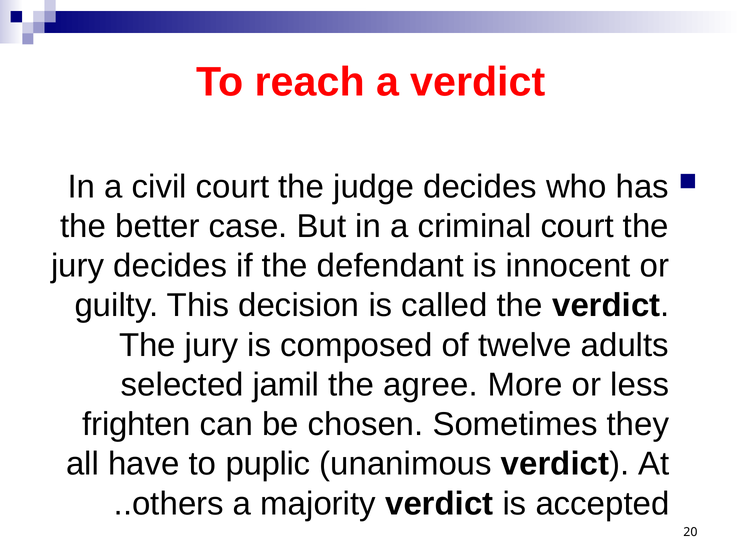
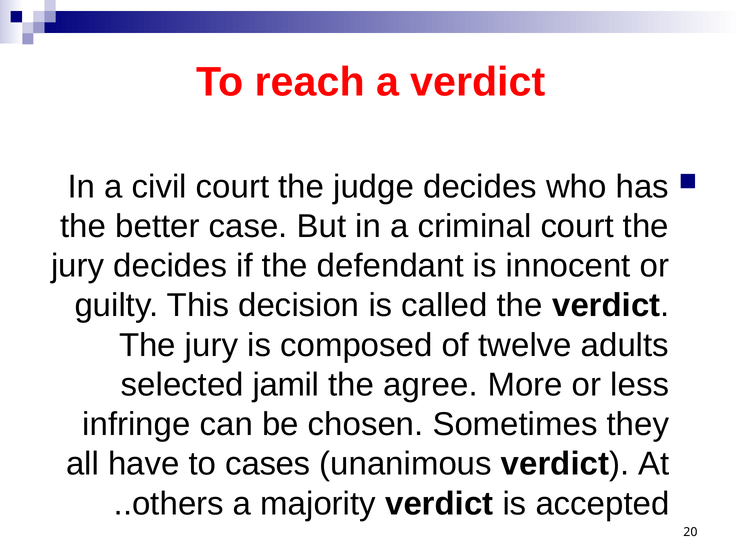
frighten: frighten -> infringe
puplic: puplic -> cases
